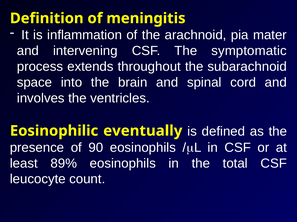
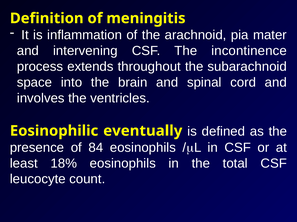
symptomatic: symptomatic -> incontinence
90: 90 -> 84
89%: 89% -> 18%
